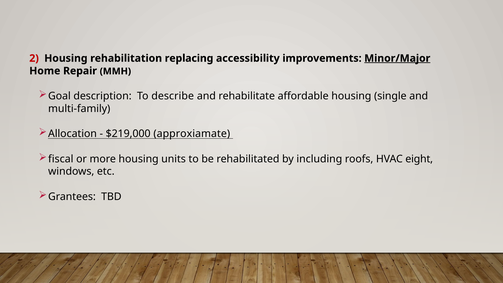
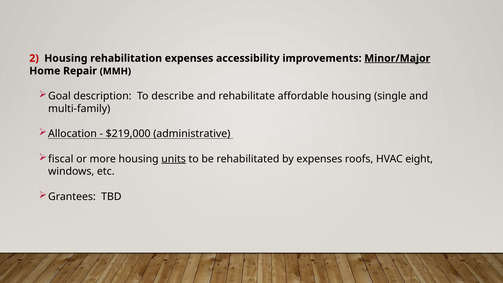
rehabilitation replacing: replacing -> expenses
approxiamate: approxiamate -> administrative
units underline: none -> present
by including: including -> expenses
